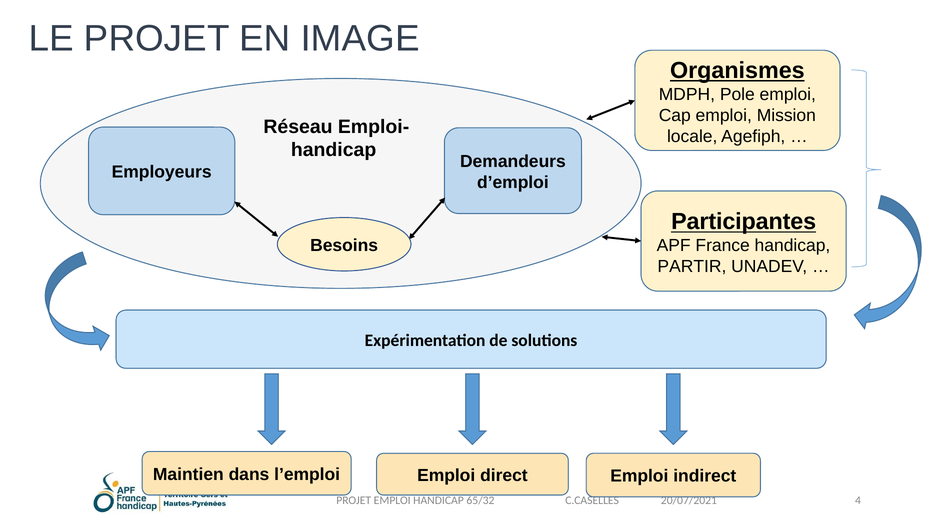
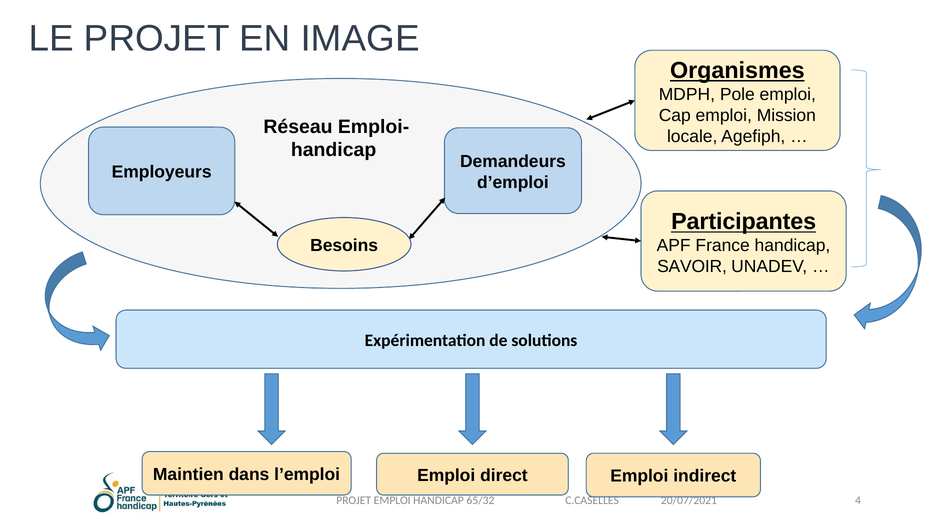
PARTIR: PARTIR -> SAVOIR
